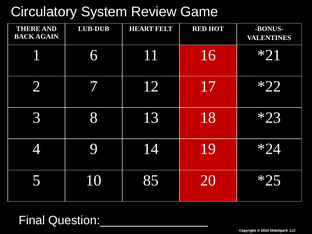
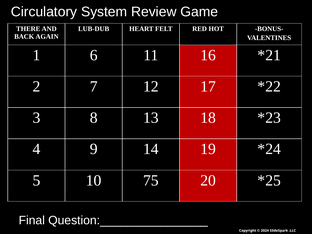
85: 85 -> 75
